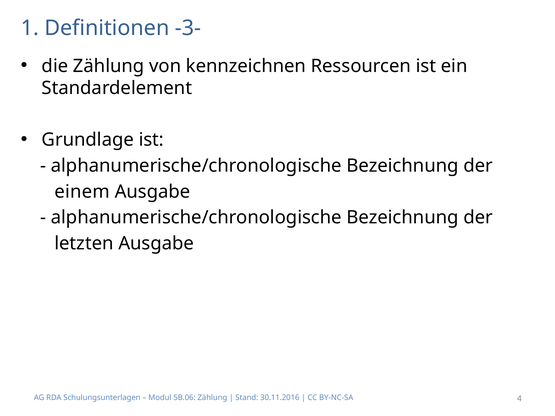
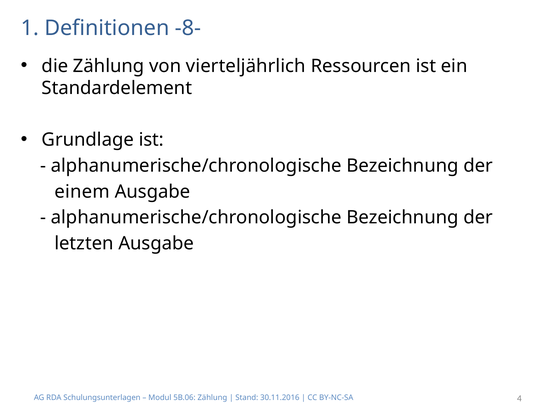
-3-: -3- -> -8-
kennzeichnen: kennzeichnen -> vierteljährlich
